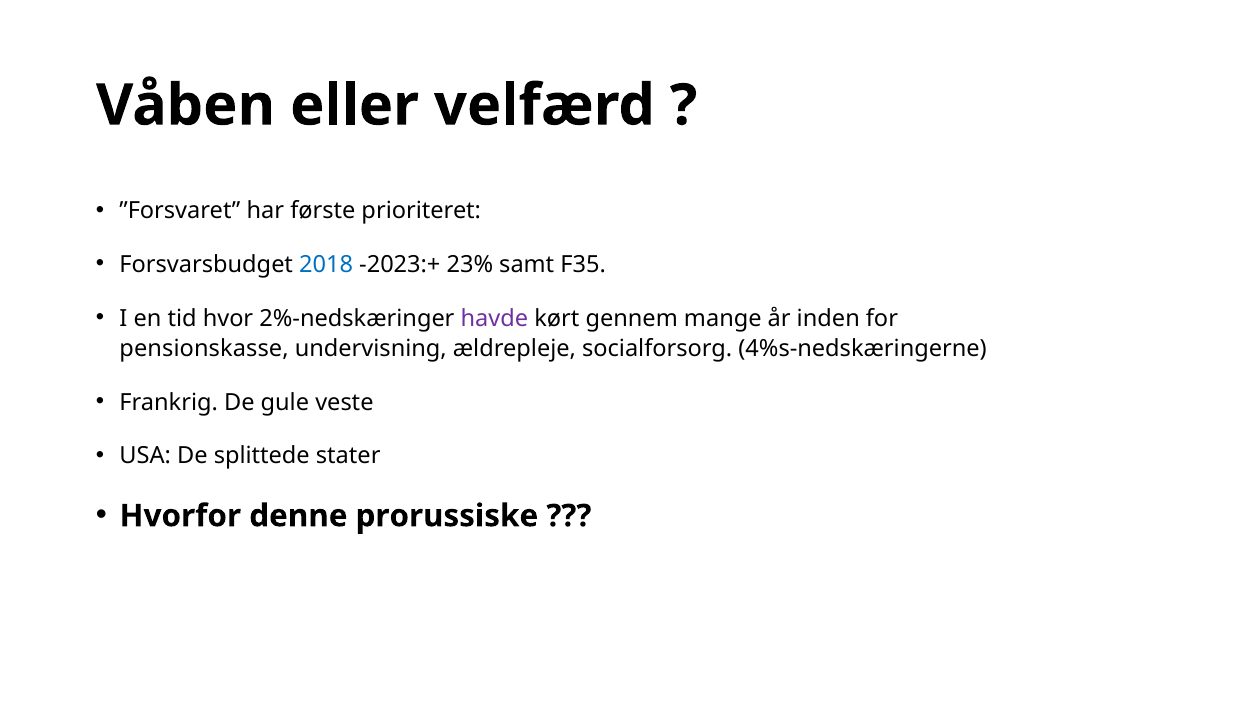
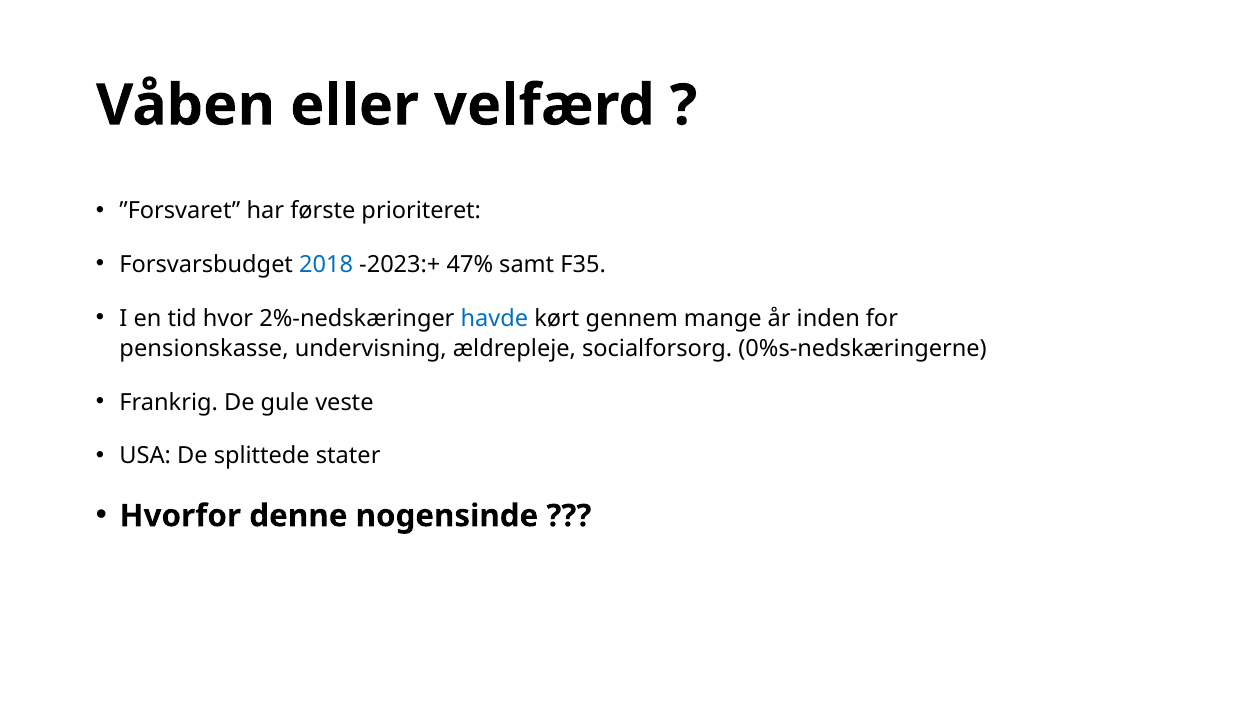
23%: 23% -> 47%
havde colour: purple -> blue
4%s-nedskæringerne: 4%s-nedskæringerne -> 0%s-nedskæringerne
prorussiske: prorussiske -> nogensinde
